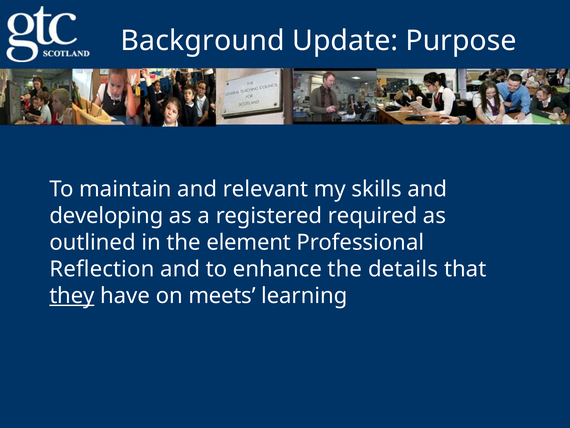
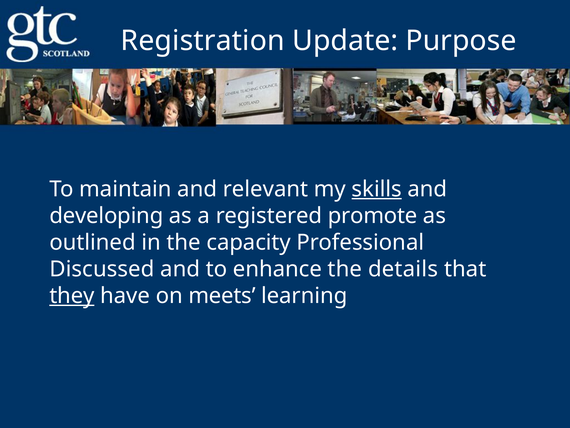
Background: Background -> Registration
skills underline: none -> present
required: required -> promote
element: element -> capacity
Reflection: Reflection -> Discussed
